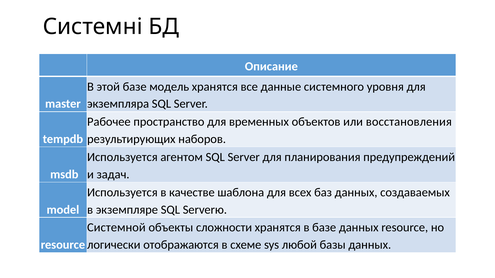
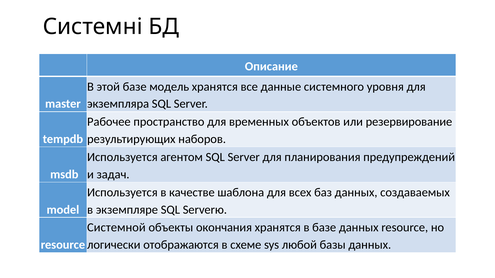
восстановления: восстановления -> резервирование
сложности: сложности -> окончания
